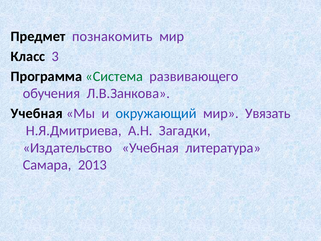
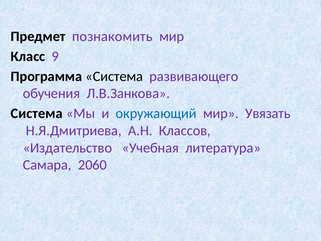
3: 3 -> 9
Система at (114, 76) colour: green -> black
Учебная at (37, 113): Учебная -> Система
Загадки: Загадки -> Классов
2013: 2013 -> 2060
